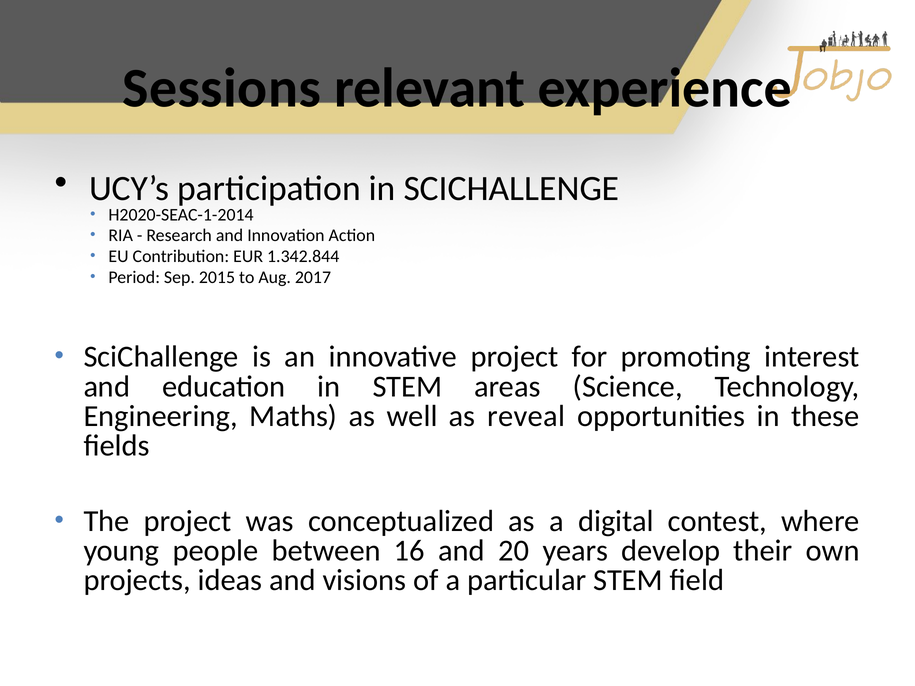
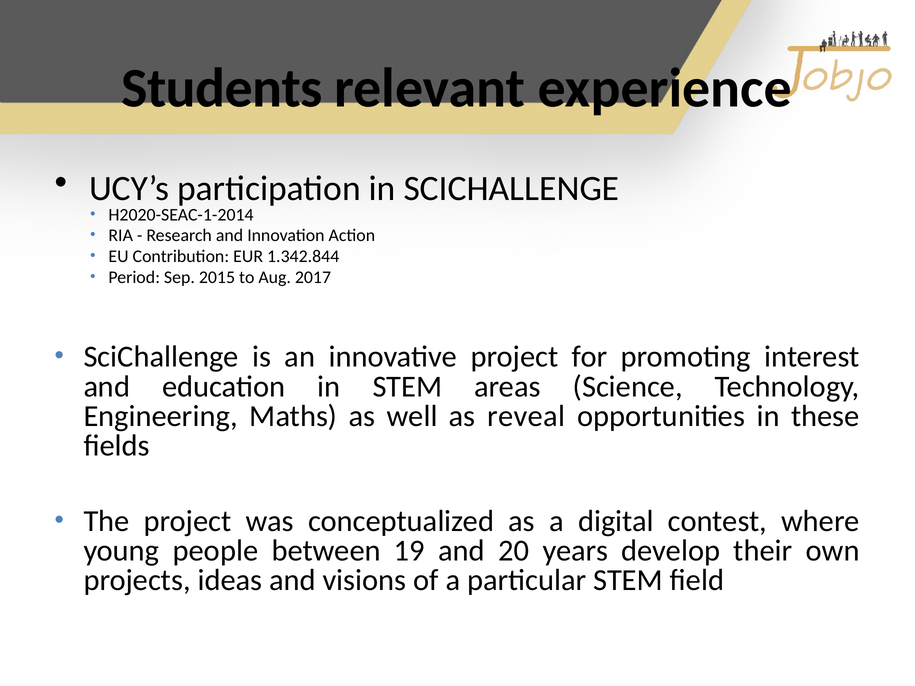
Sessions: Sessions -> Students
16: 16 -> 19
